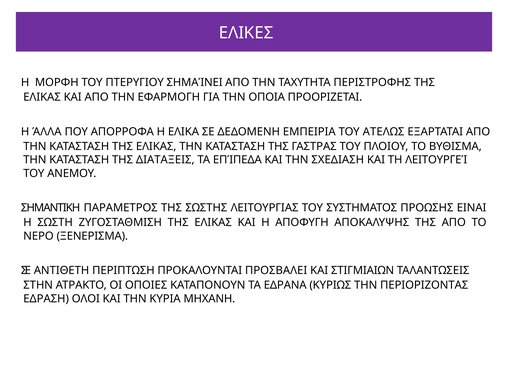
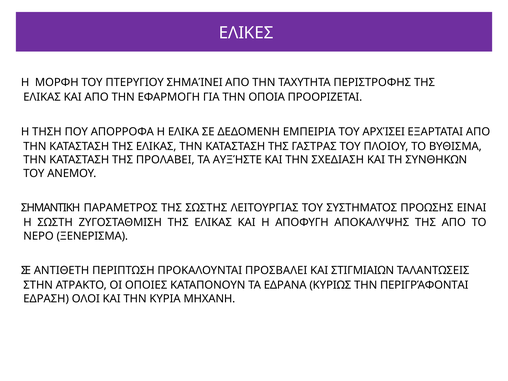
ΆΛΛΑ: ΆΛΛΑ -> ΤΗΣΗ
ΑΤΕΛΩΣ: ΑΤΕΛΩΣ -> ΑΡΧΊΣΕΙ
ΔΙΑΤΑΞΕΙΣ: ΔΙΑΤΑΞΕΙΣ -> ΠΡΟΛΑΒΕΙ
ΕΠΊΠΕΔΑ: ΕΠΊΠΕΔΑ -> ΑΥΞΉΣΤΕ
ΛΕΙΤΟΥΡΓΕΊ: ΛΕΙΤΟΥΡΓΕΊ -> ΣΥΝΘΗΚΩΝ
ΠΕΡΙΟΡΙΖΟΝΤΑΣ: ΠΕΡΙΟΡΙΖΟΝΤΑΣ -> ΠΕΡΙΓΡΆΦΟΝΤΑΙ
